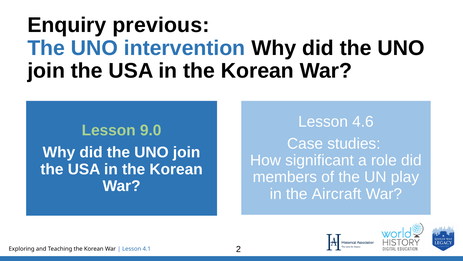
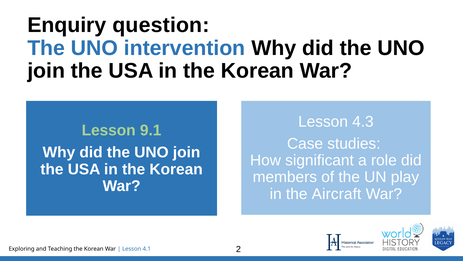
previous: previous -> question
4.6: 4.6 -> 4.3
9.0: 9.0 -> 9.1
